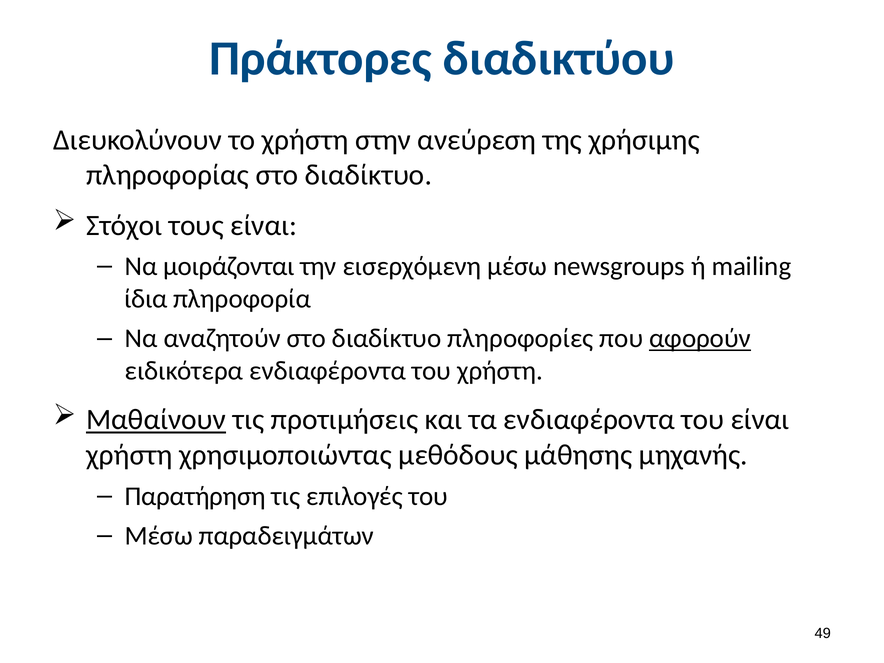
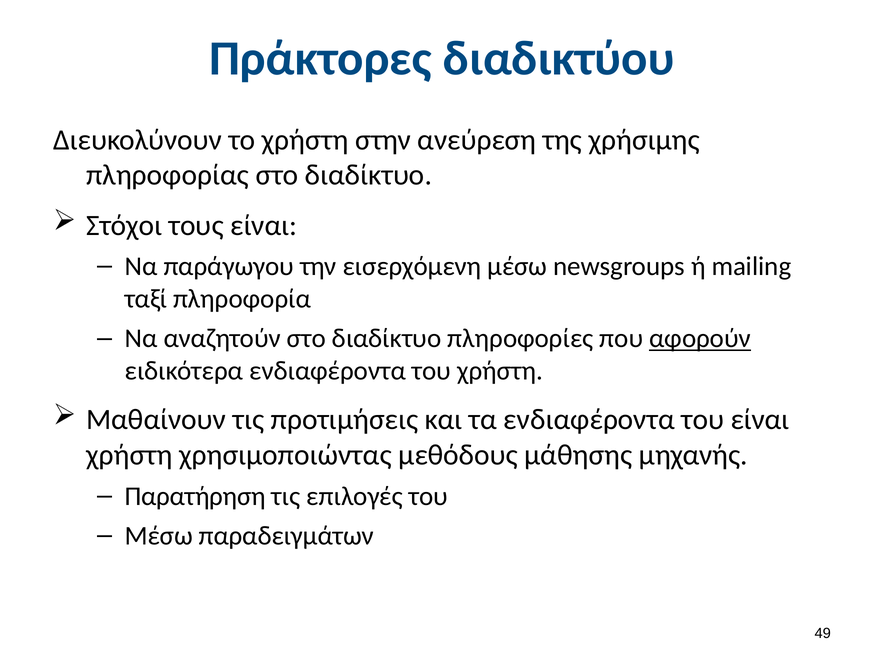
μοιράζονται: μοιράζονται -> παράγωγου
ίδια: ίδια -> ταξί
Μαθαίνουν underline: present -> none
